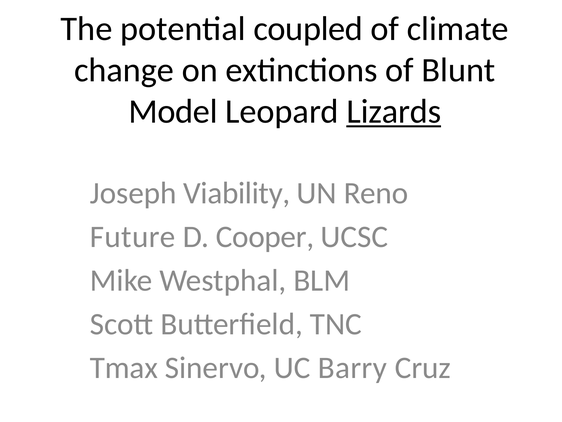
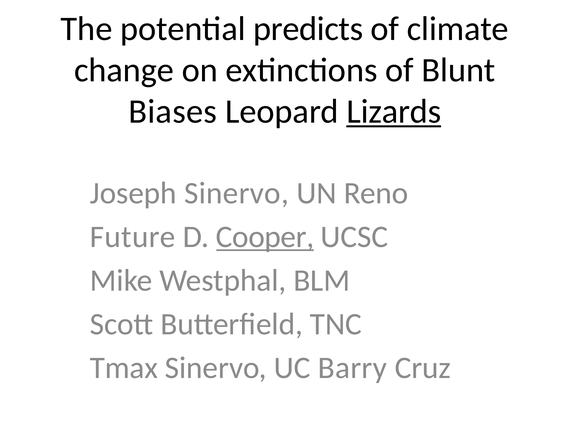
coupled: coupled -> predicts
Model: Model -> Biases
Joseph Viability: Viability -> Sinervo
Cooper underline: none -> present
